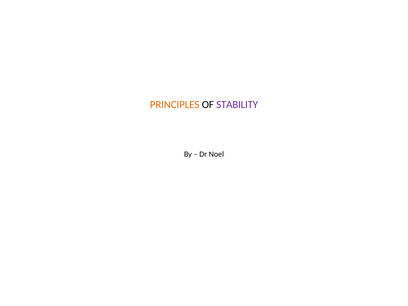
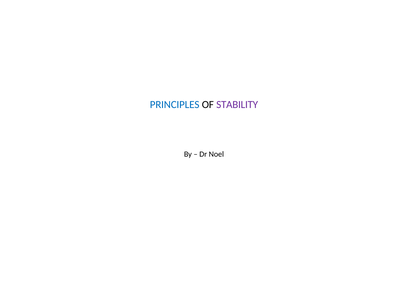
PRINCIPLES colour: orange -> blue
